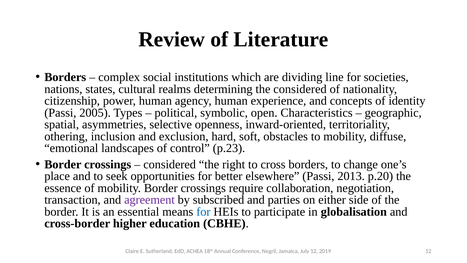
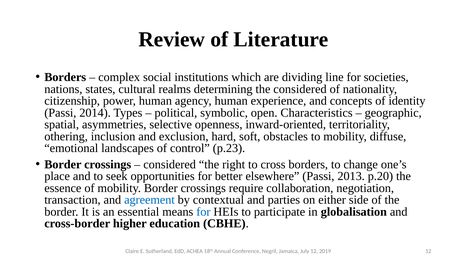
2005: 2005 -> 2014
agreement colour: purple -> blue
subscribed: subscribed -> contextual
